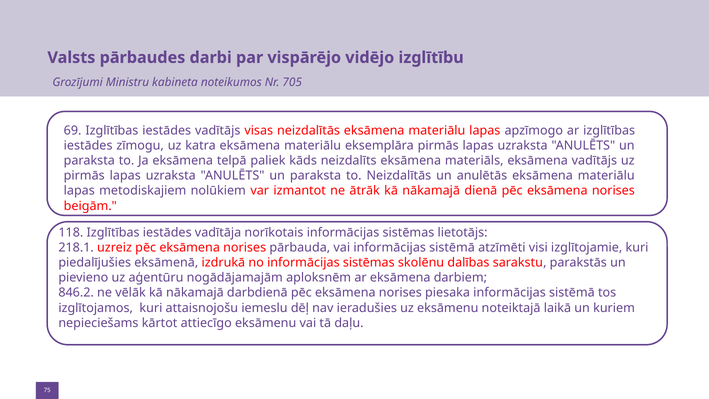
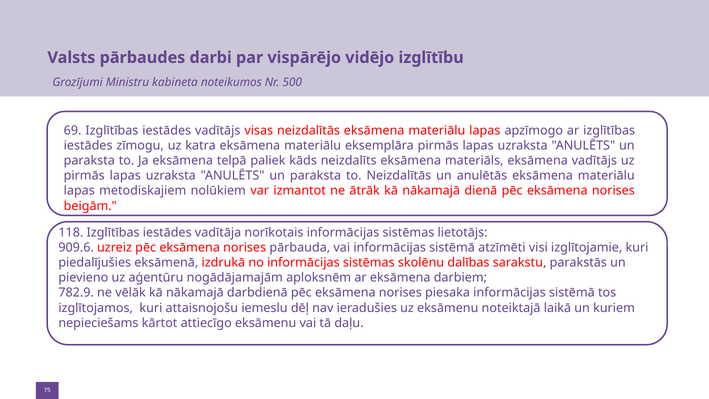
705: 705 -> 500
218.1: 218.1 -> 909.6
846.2: 846.2 -> 782.9
